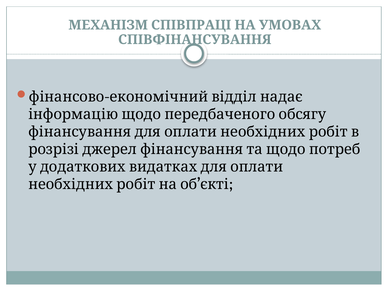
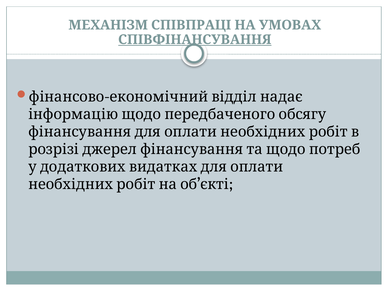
СПІВФІНАНСУВАННЯ underline: none -> present
